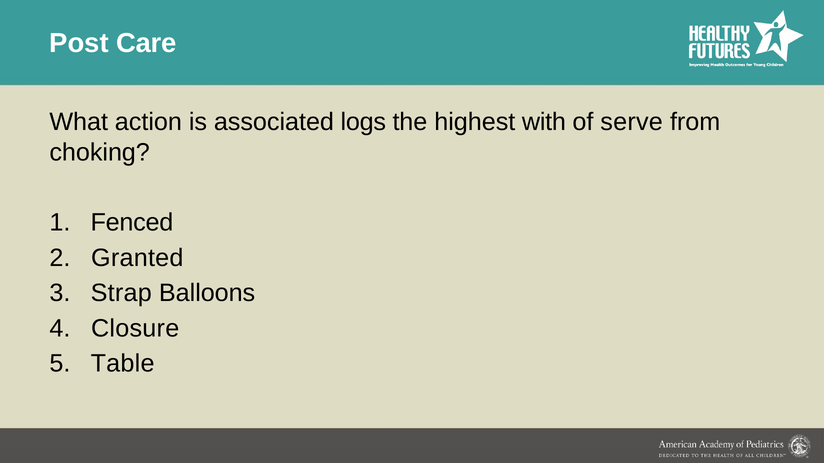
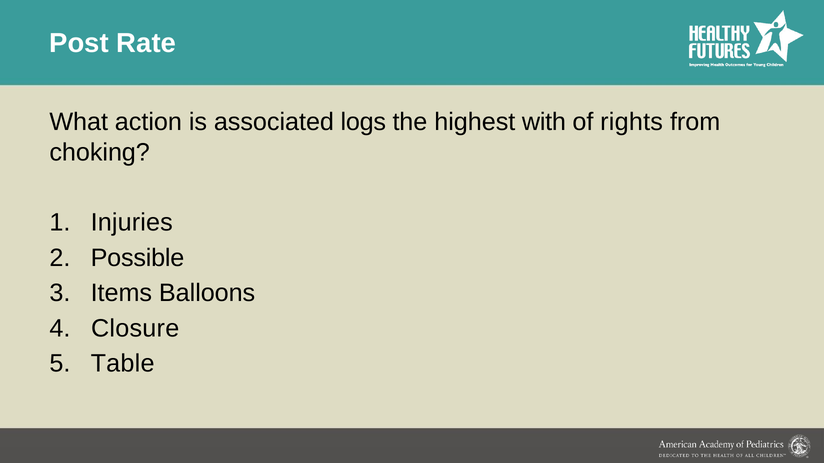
Care: Care -> Rate
serve: serve -> rights
Fenced: Fenced -> Injuries
Granted: Granted -> Possible
Strap: Strap -> Items
